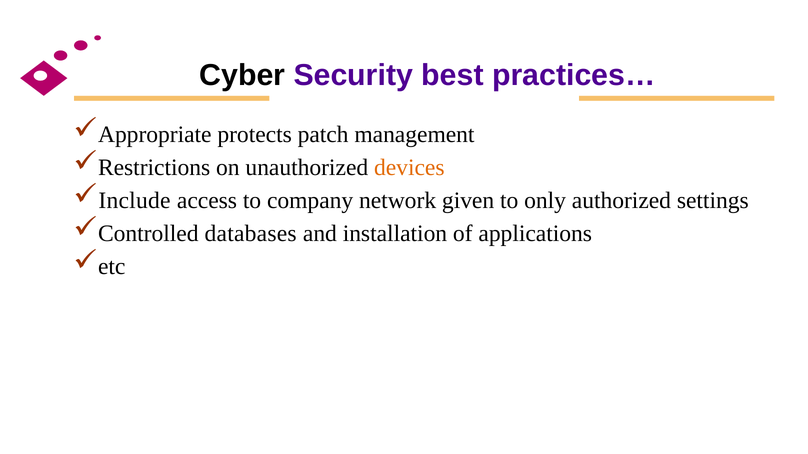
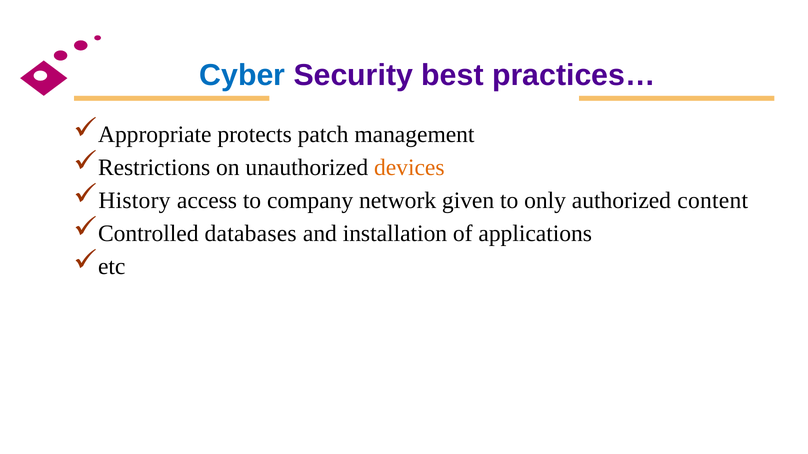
Cyber colour: black -> blue
Include: Include -> History
settings: settings -> content
